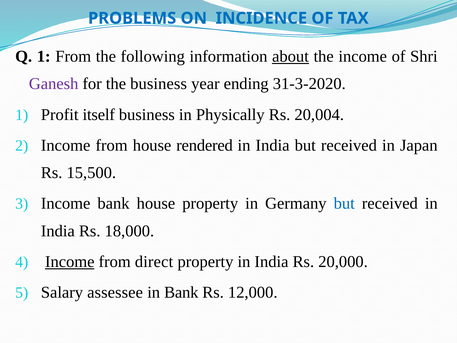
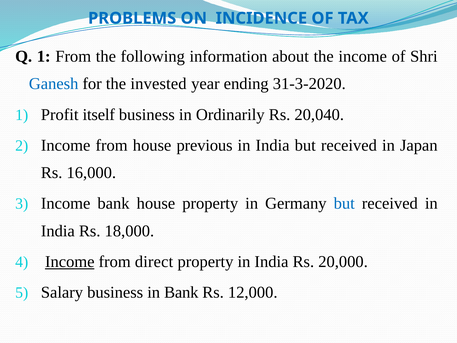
about underline: present -> none
Ganesh colour: purple -> blue
the business: business -> invested
Physically: Physically -> Ordinarily
20,004: 20,004 -> 20,040
rendered: rendered -> previous
15,500: 15,500 -> 16,000
Salary assessee: assessee -> business
